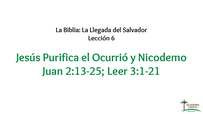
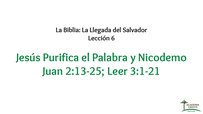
Ocurrió: Ocurrió -> Palabra
